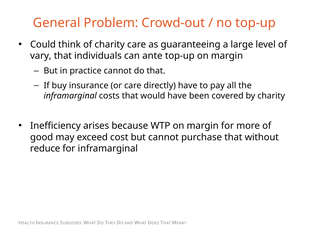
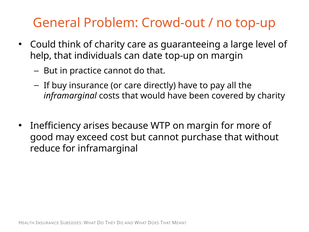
vary: vary -> help
ante: ante -> date
